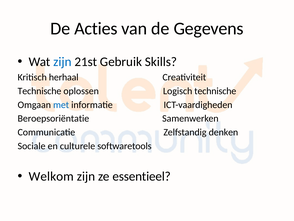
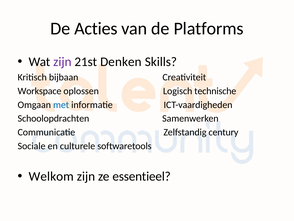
Gegevens: Gegevens -> Platforms
zijn at (62, 62) colour: blue -> purple
Gebruik: Gebruik -> Denken
herhaal: herhaal -> bijbaan
Technische at (39, 91): Technische -> Workspace
Beroepsoriëntatie: Beroepsoriëntatie -> Schoolopdrachten
denken: denken -> century
